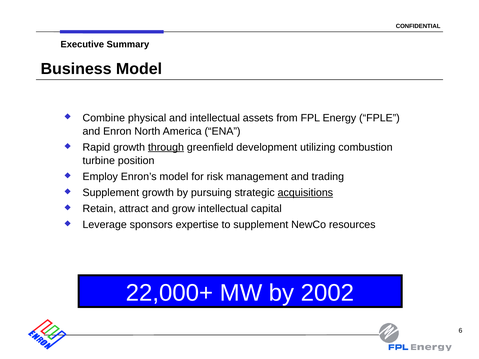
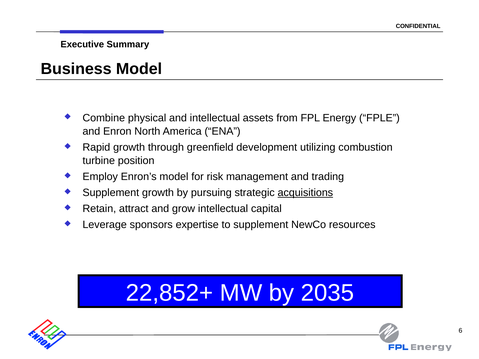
through underline: present -> none
22,000+: 22,000+ -> 22,852+
2002: 2002 -> 2035
